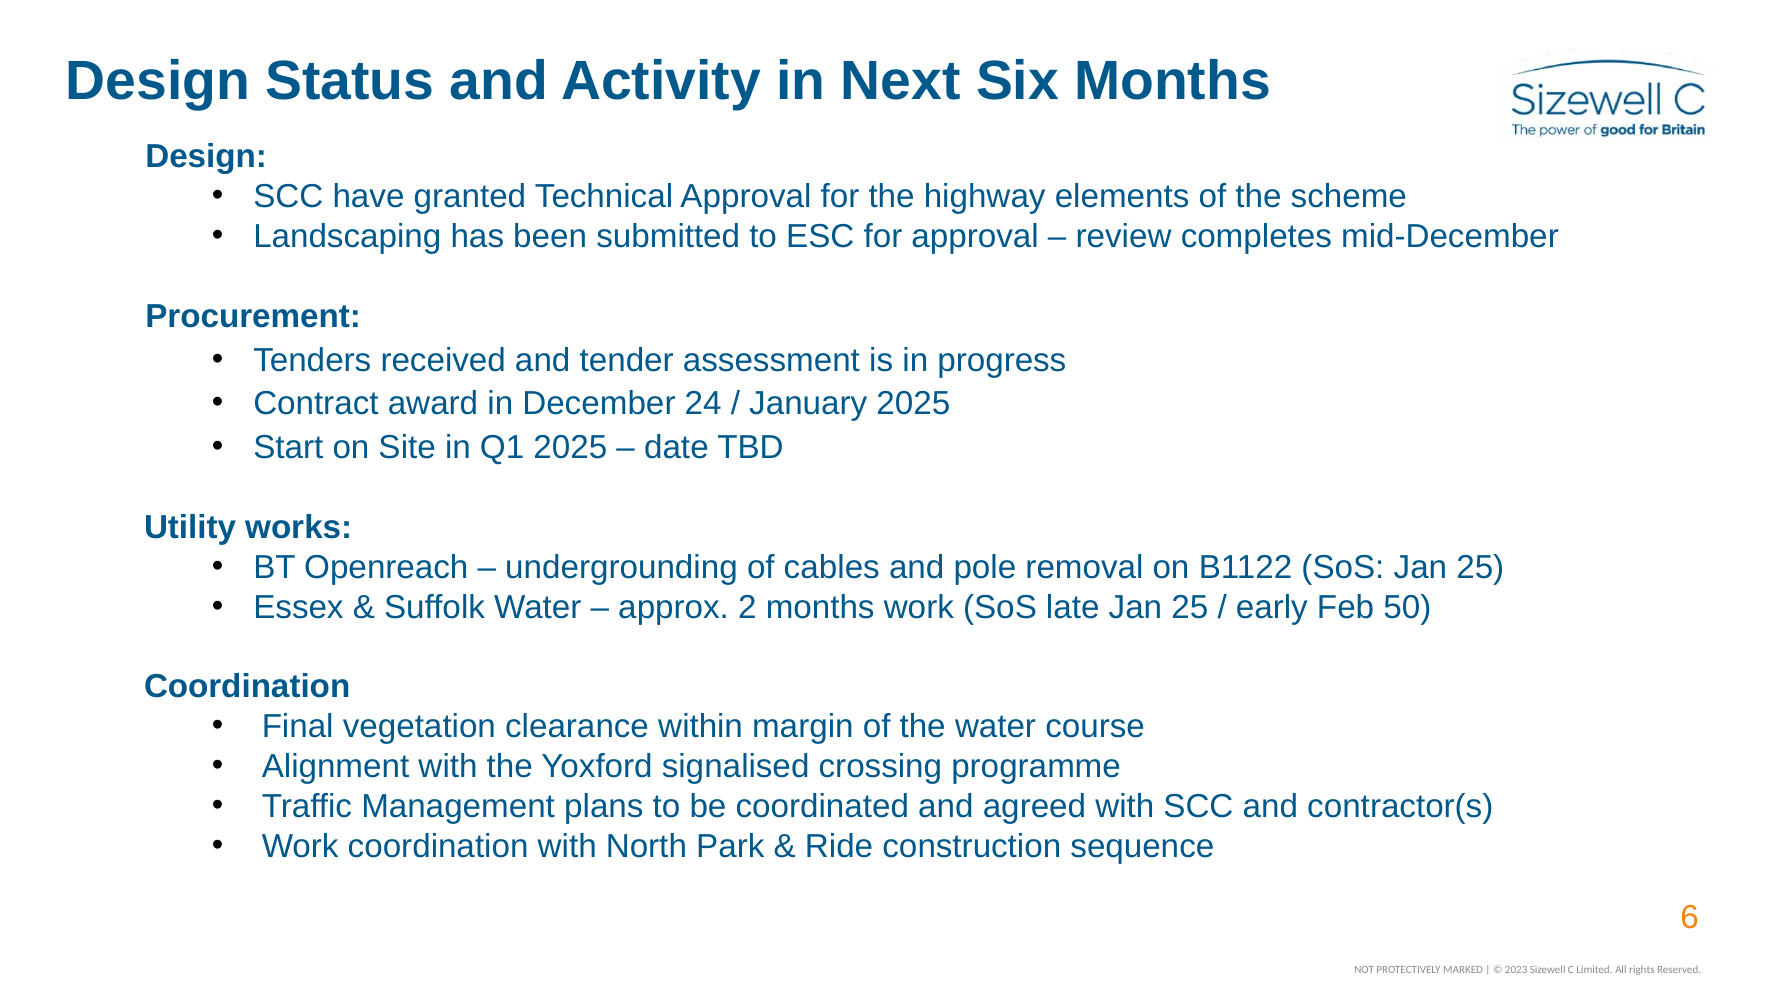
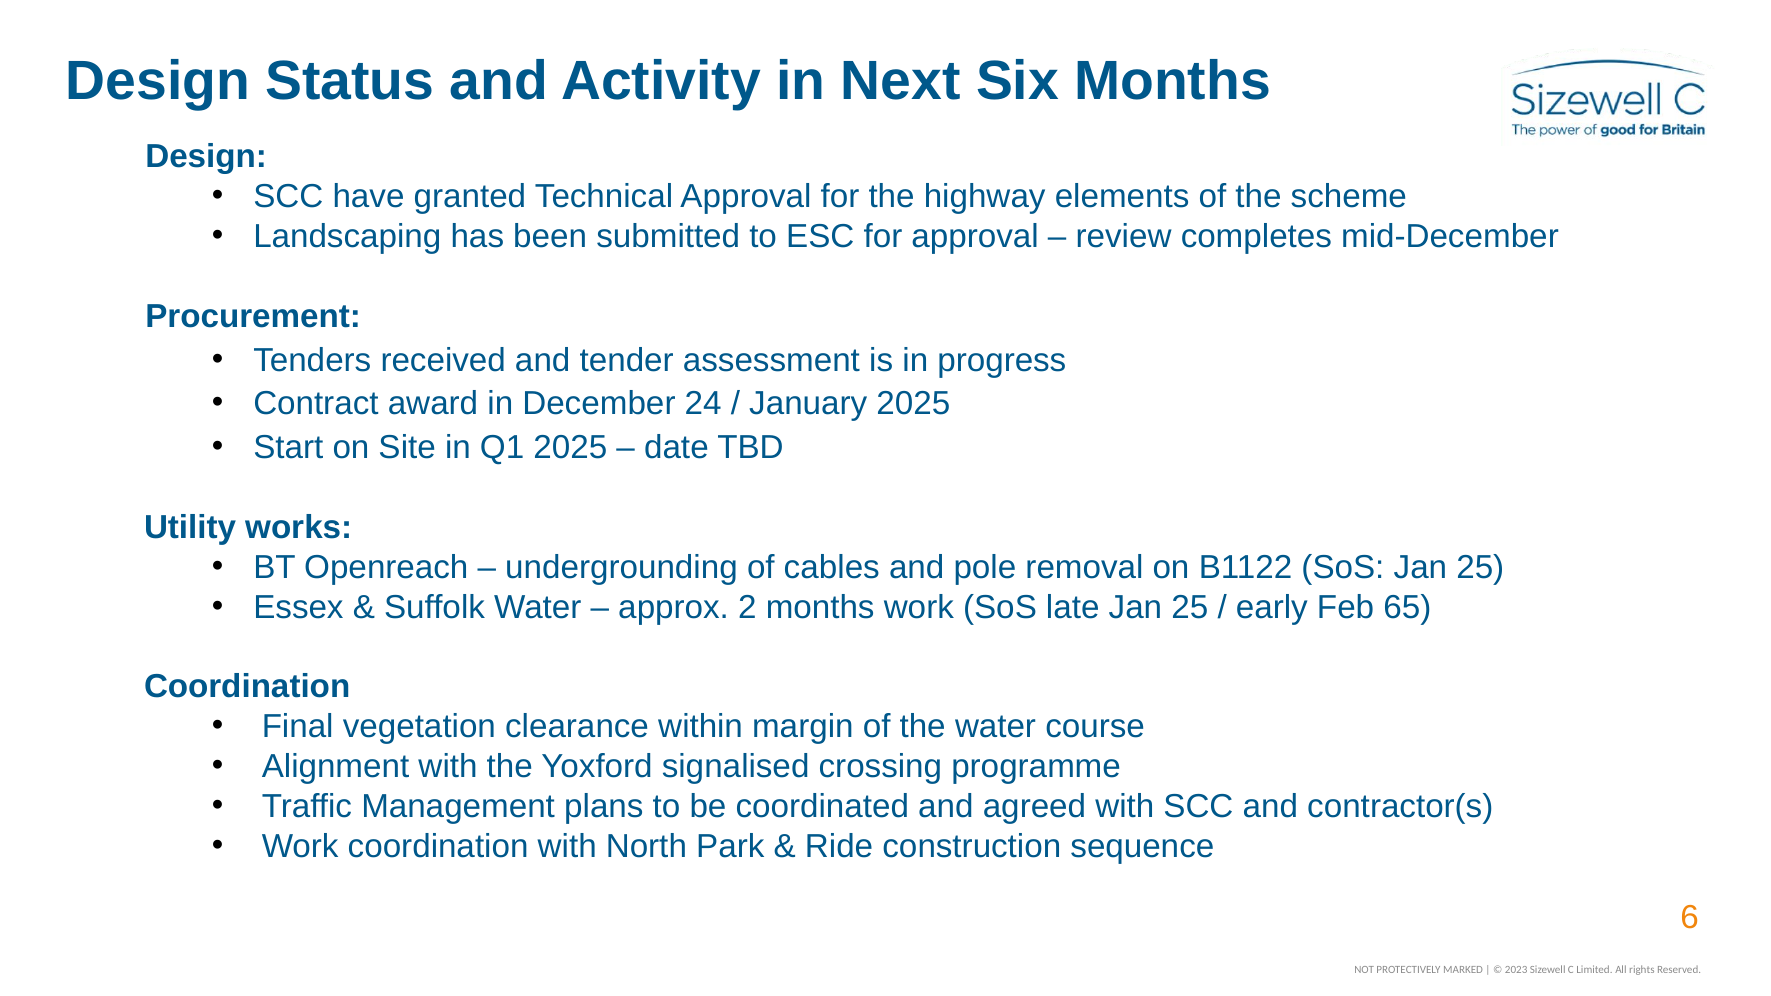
50: 50 -> 65
